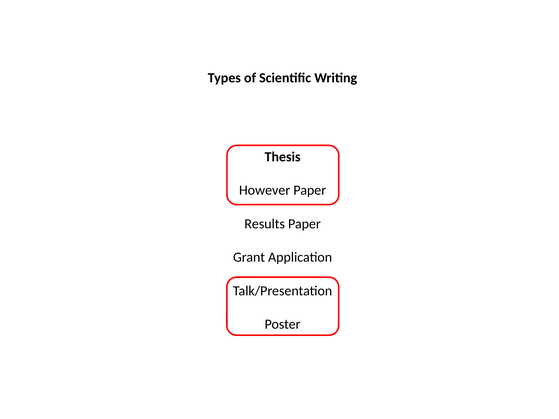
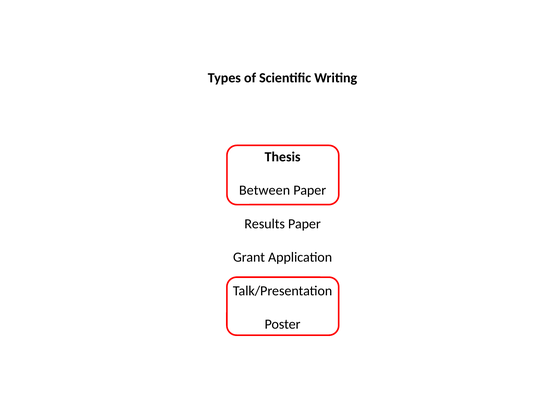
However: However -> Between
